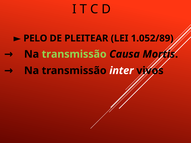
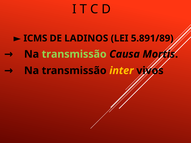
PELO: PELO -> ICMS
PLEITEAR: PLEITEAR -> LADINOS
1.052/89: 1.052/89 -> 5.891/89
inter colour: white -> yellow
